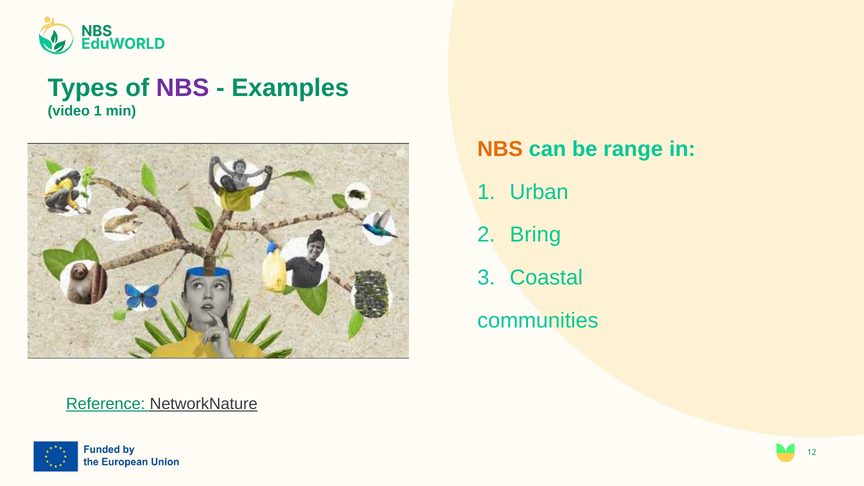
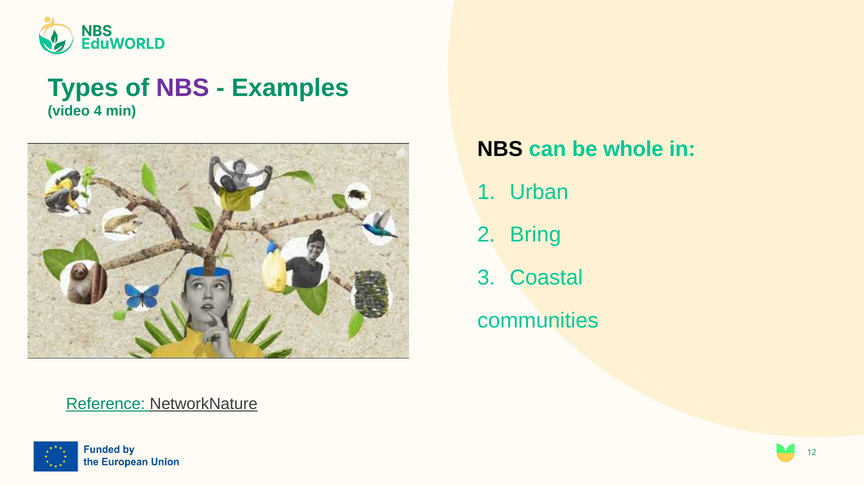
video 1: 1 -> 4
NBS at (500, 149) colour: orange -> black
range: range -> whole
